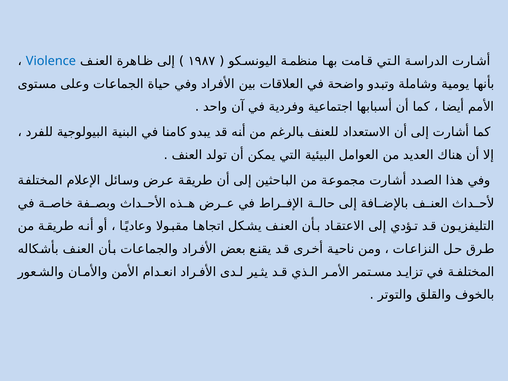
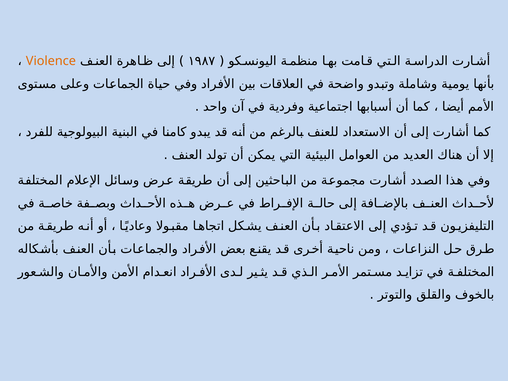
Violence colour: blue -> orange
